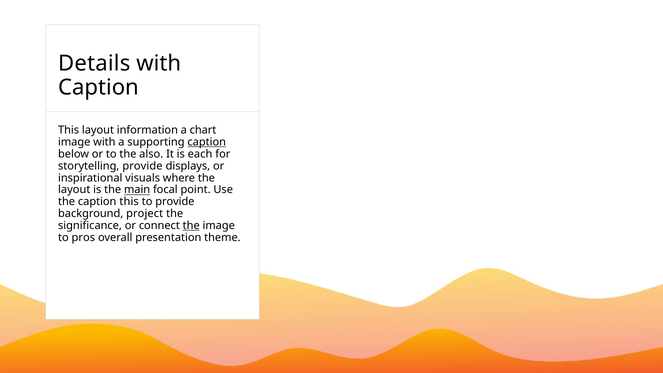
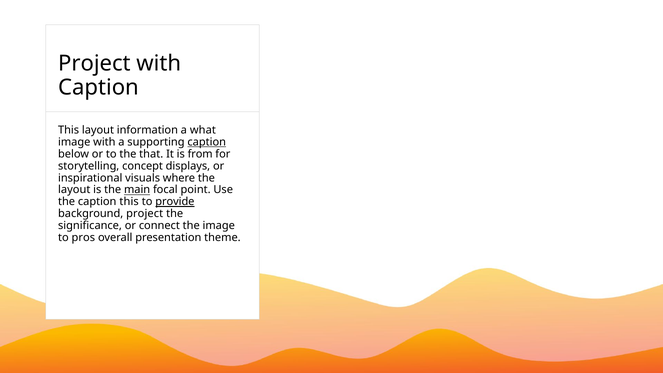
Details at (94, 63): Details -> Project
chart: chart -> what
also: also -> that
each: each -> from
storytelling provide: provide -> concept
provide at (175, 202) underline: none -> present
the at (191, 226) underline: present -> none
